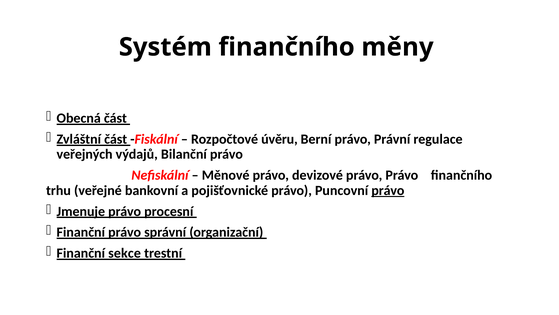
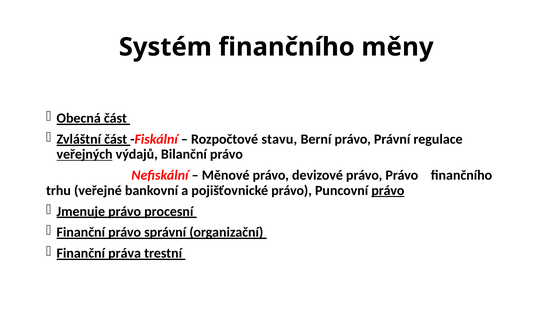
úvěru: úvěru -> stavu
veřejných underline: none -> present
sekce: sekce -> práva
